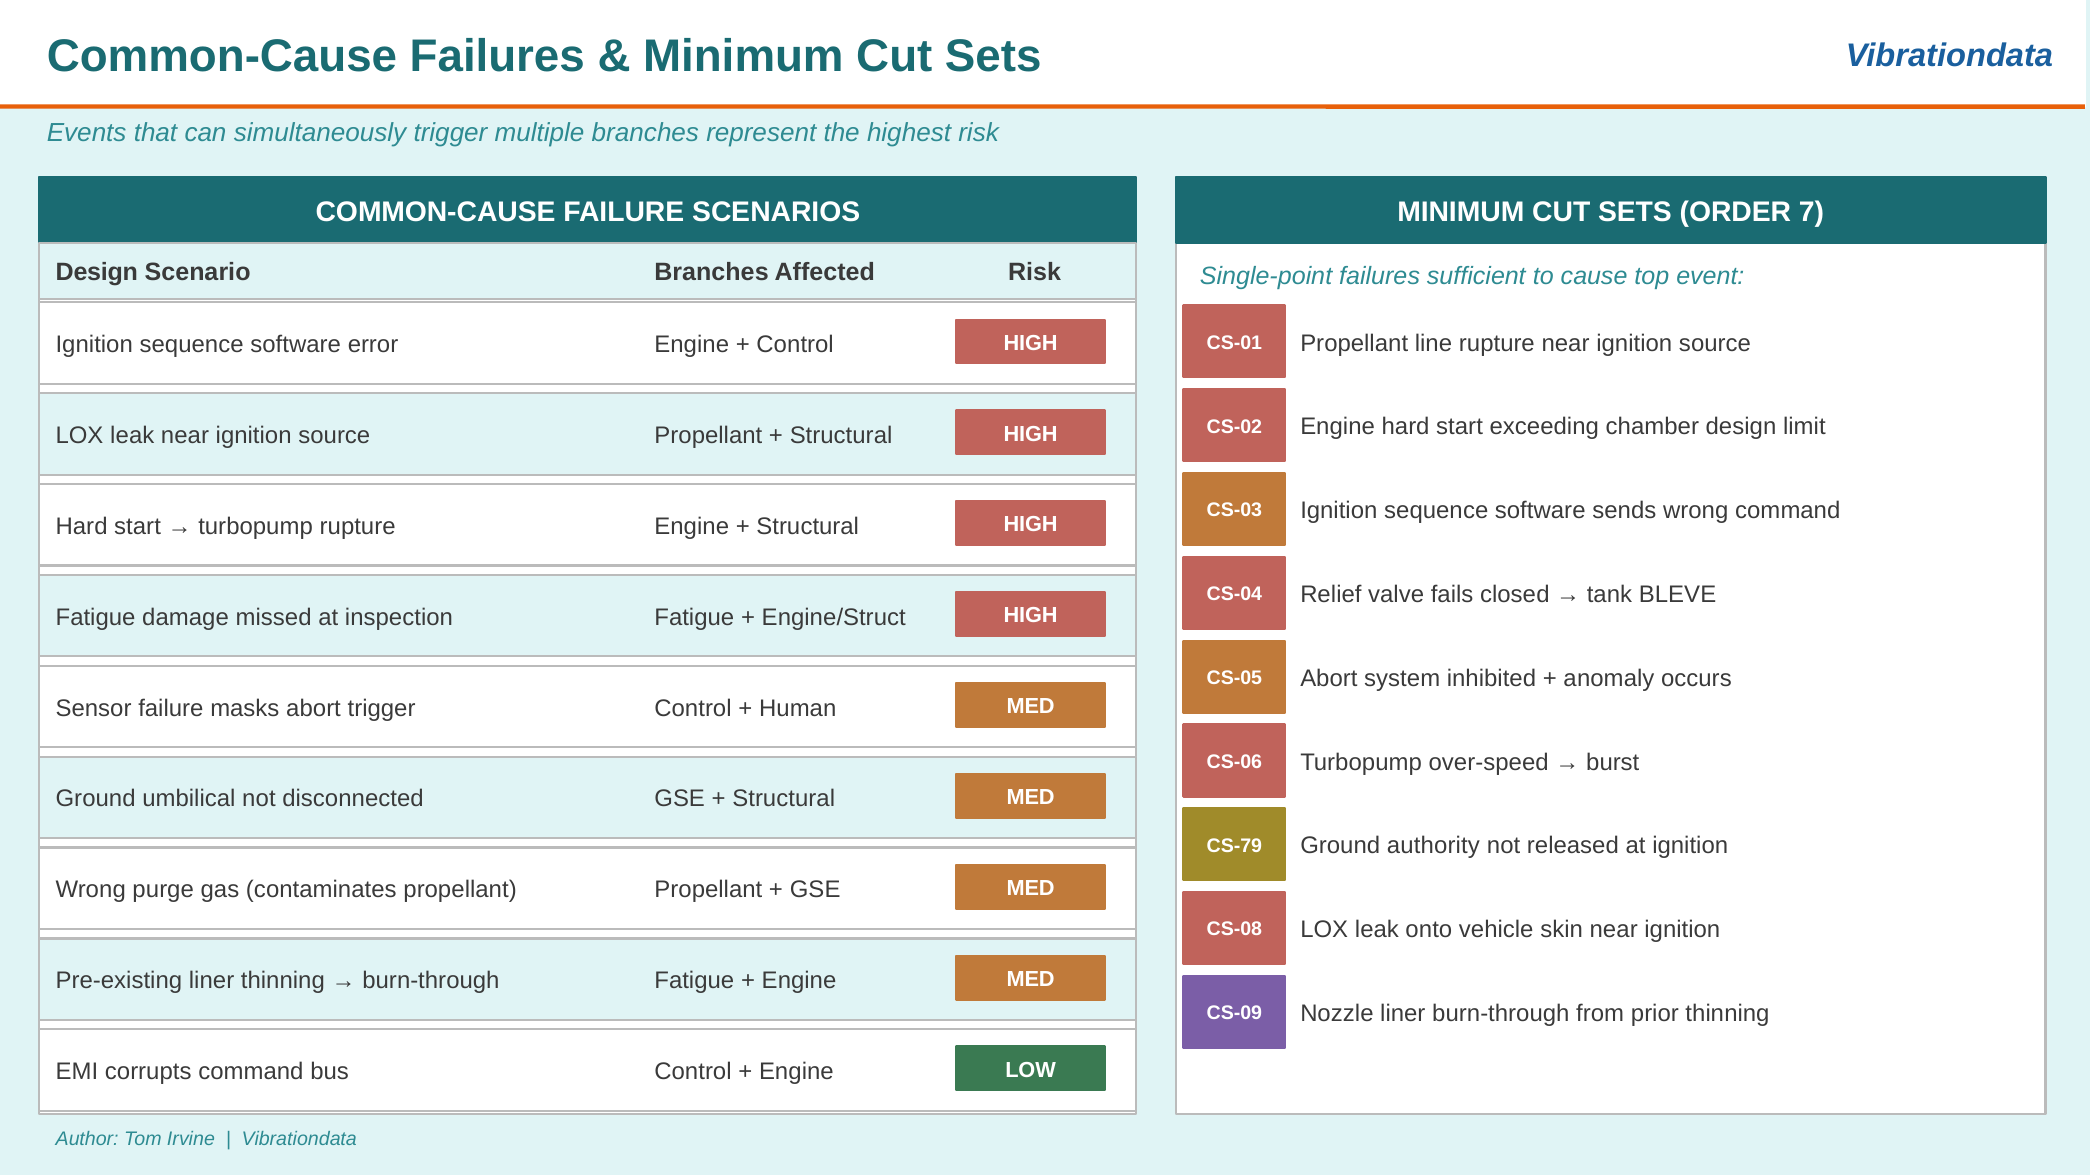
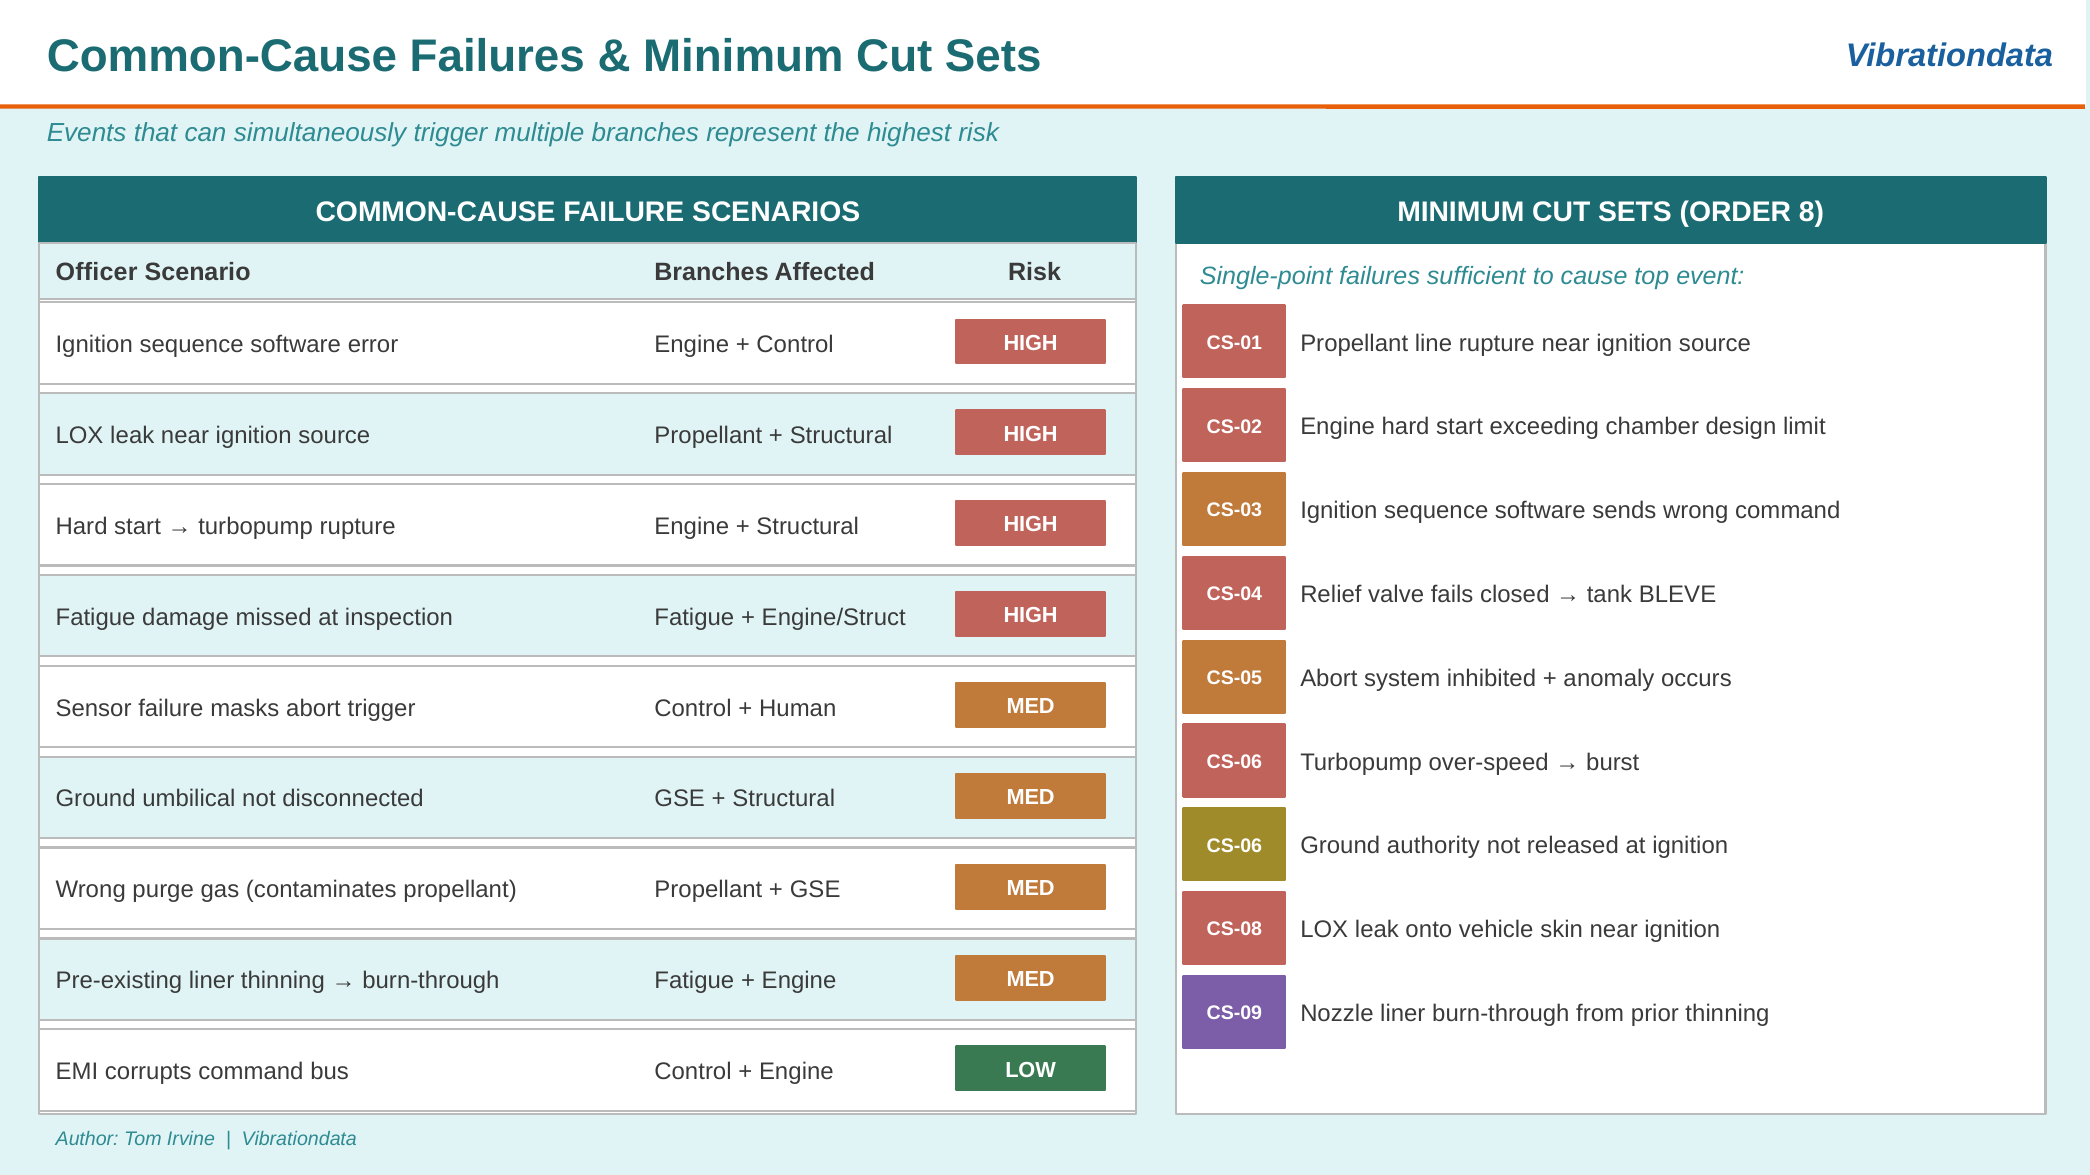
7: 7 -> 8
Design at (97, 273): Design -> Officer
CS-79 at (1234, 846): CS-79 -> CS-06
